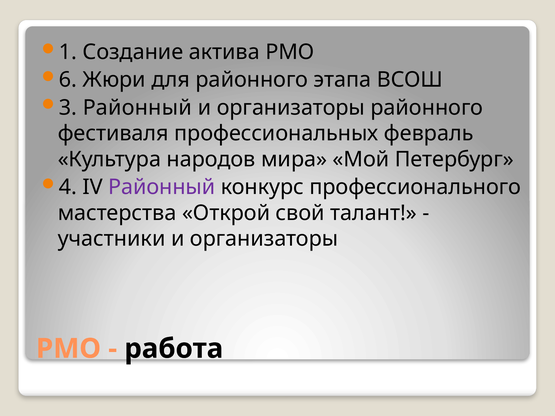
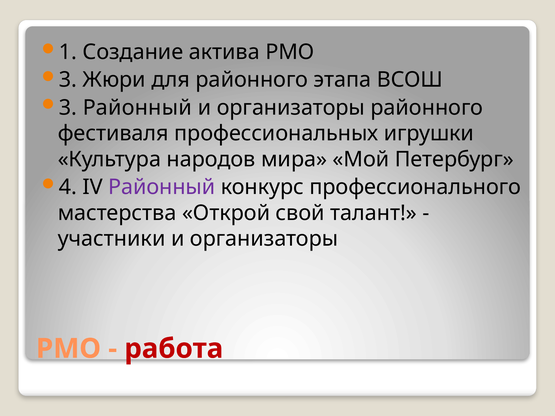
6 at (68, 80): 6 -> 3
февраль: февраль -> игрушки
работа colour: black -> red
